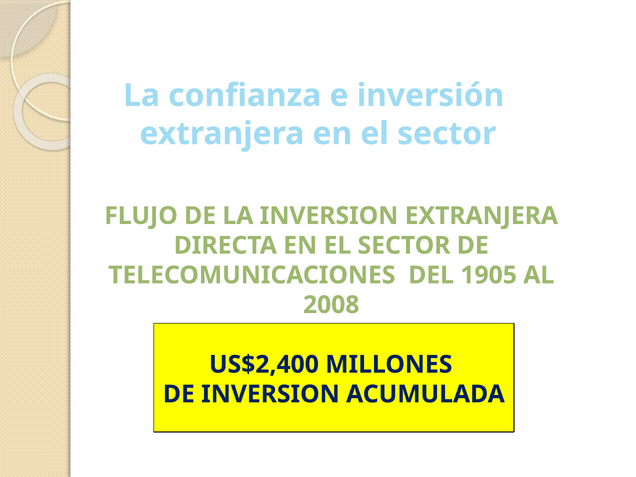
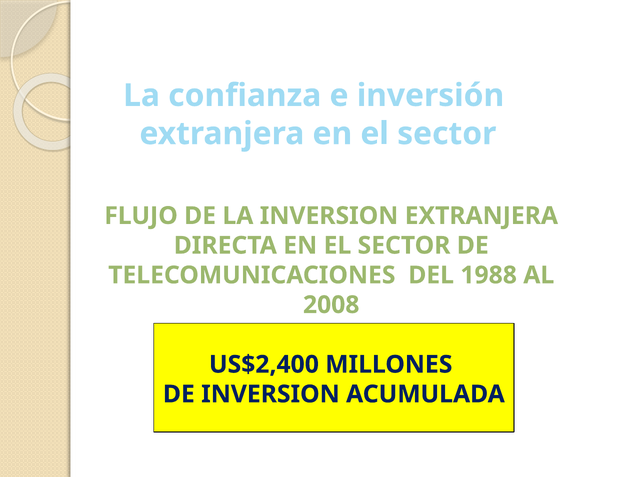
1905: 1905 -> 1988
